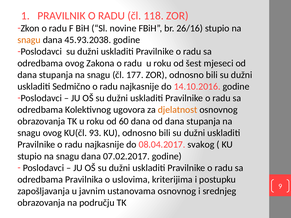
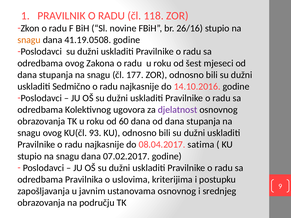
45.93.2038: 45.93.2038 -> 41.19.0508
djelatnost colour: orange -> purple
svakog: svakog -> satima
